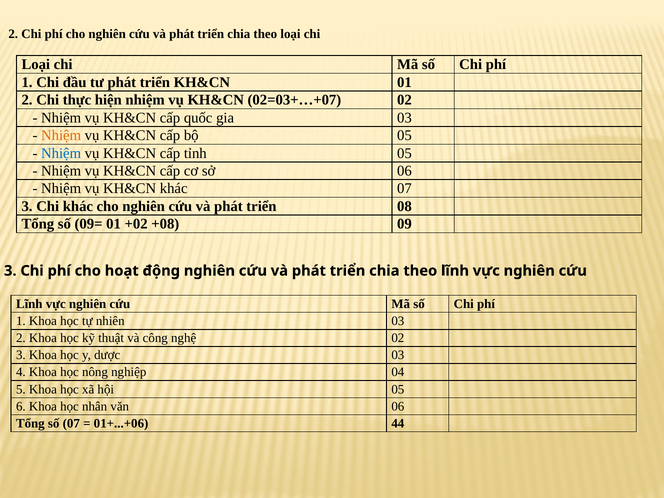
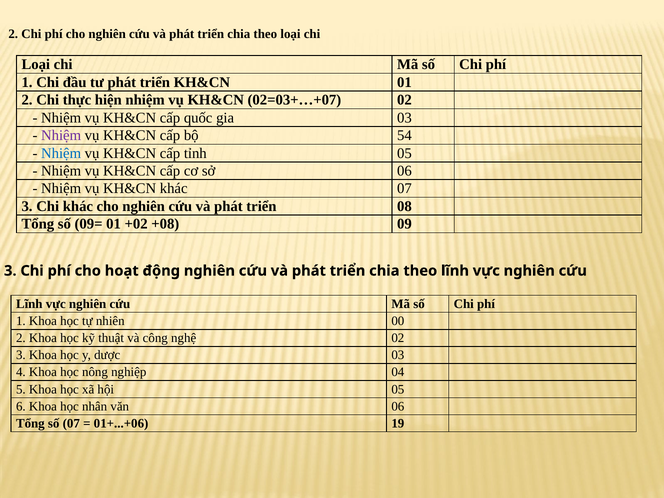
Nhiệm at (61, 135) colour: orange -> purple
bộ 05: 05 -> 54
nhiên 03: 03 -> 00
44: 44 -> 19
